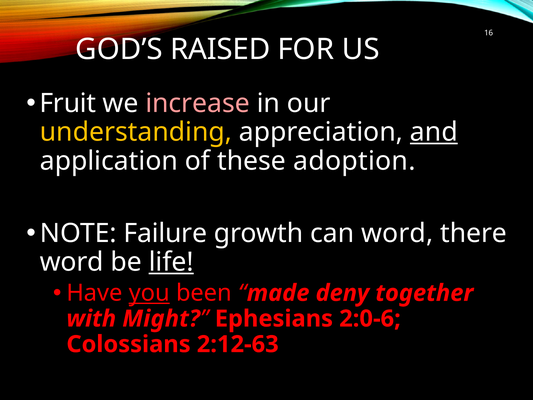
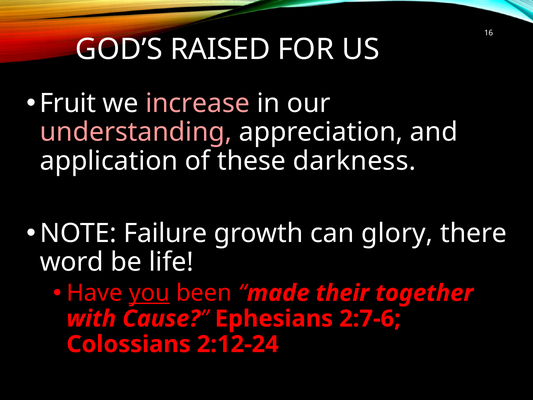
understanding colour: yellow -> pink
and underline: present -> none
adoption: adoption -> darkness
can word: word -> glory
life underline: present -> none
deny: deny -> their
Might: Might -> Cause
2:0-6: 2:0-6 -> 2:7-6
2:12-63: 2:12-63 -> 2:12-24
